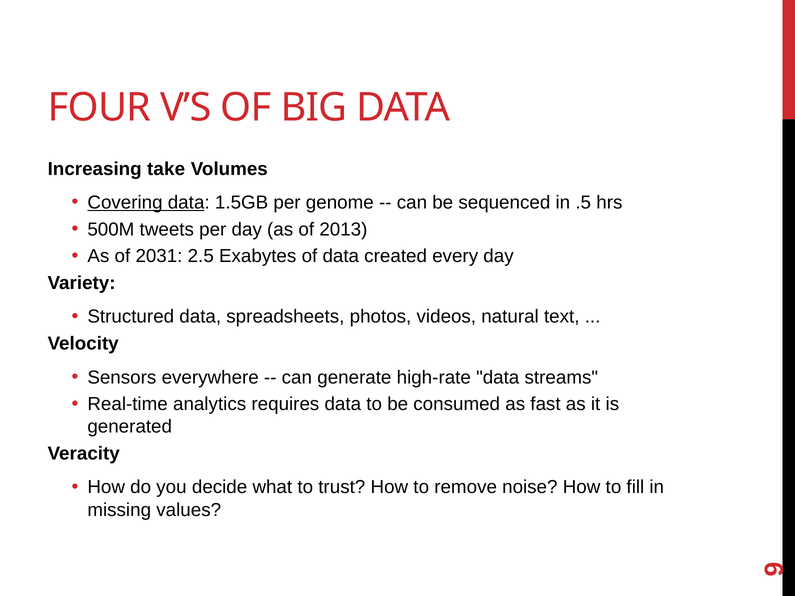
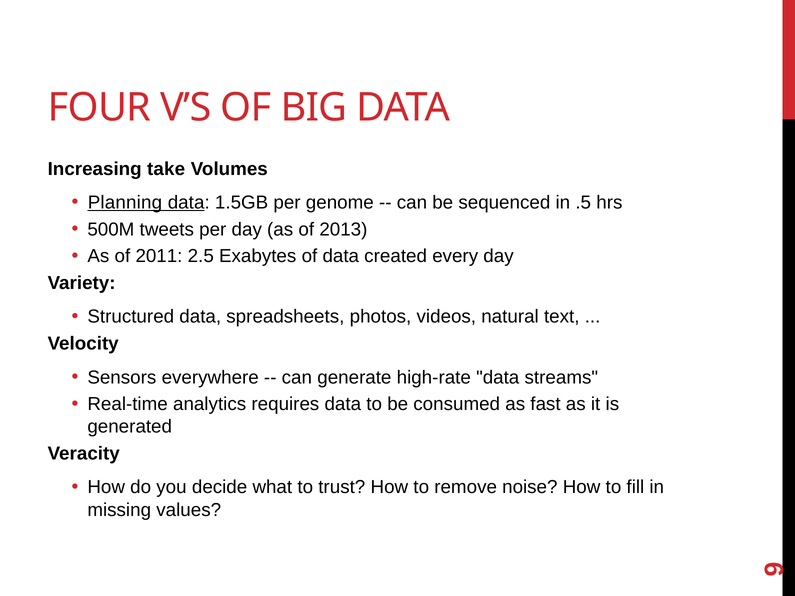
Covering: Covering -> Planning
2031: 2031 -> 2011
